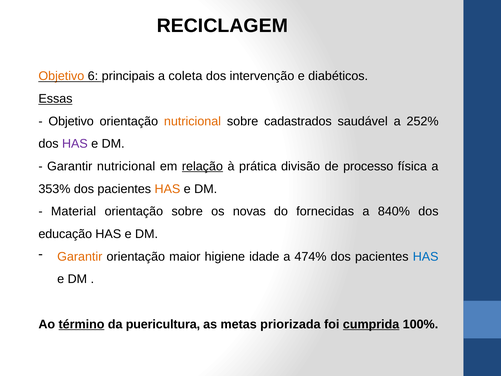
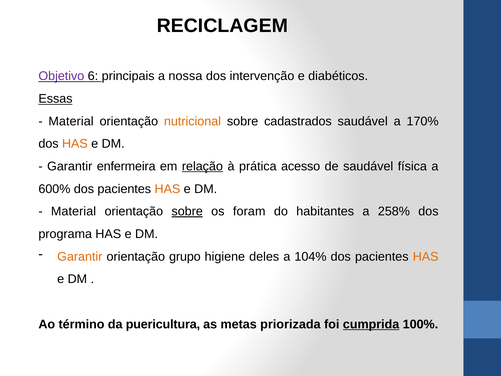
Objetivo at (61, 76) colour: orange -> purple
coleta: coleta -> nossa
Objetivo at (71, 121): Objetivo -> Material
252%: 252% -> 170%
HAS at (75, 144) colour: purple -> orange
Garantir nutricional: nutricional -> enfermeira
divisão: divisão -> acesso
de processo: processo -> saudável
353%: 353% -> 600%
sobre at (187, 211) underline: none -> present
novas: novas -> foram
fornecidas: fornecidas -> habitantes
840%: 840% -> 258%
educação: educação -> programa
maior: maior -> grupo
idade: idade -> deles
474%: 474% -> 104%
HAS at (426, 256) colour: blue -> orange
término underline: present -> none
